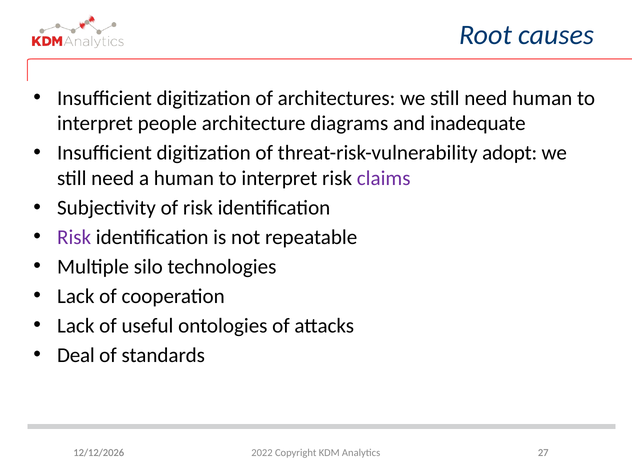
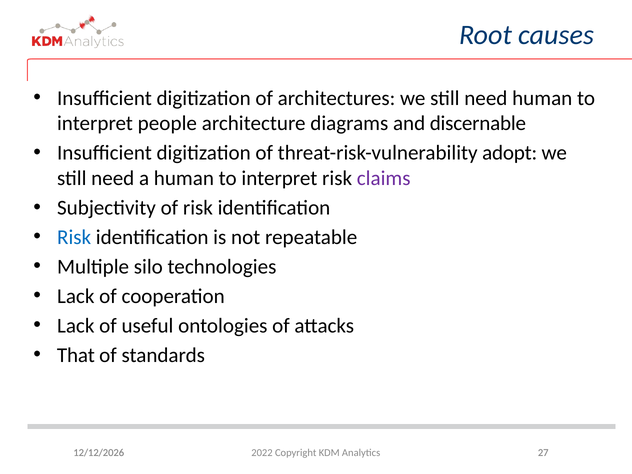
inadequate: inadequate -> discernable
Risk at (74, 237) colour: purple -> blue
Deal: Deal -> That
